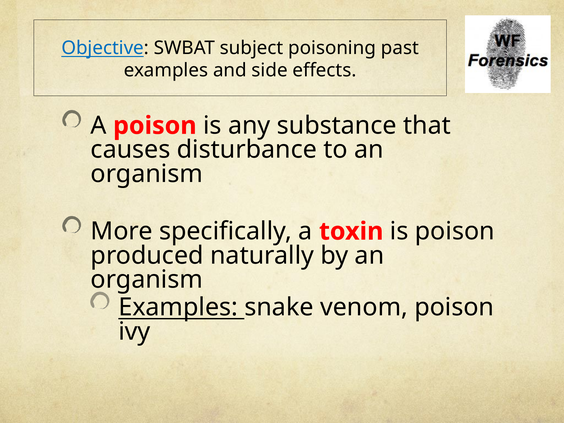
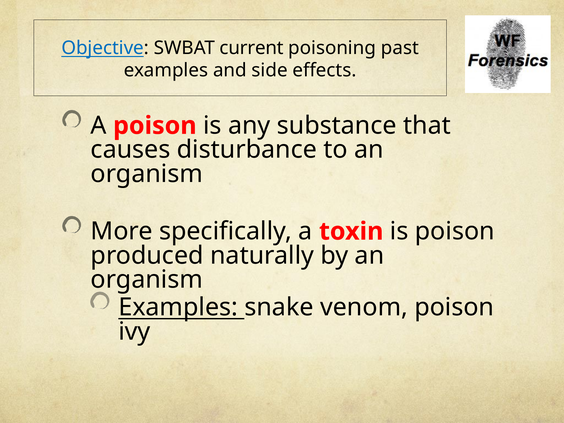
subject: subject -> current
